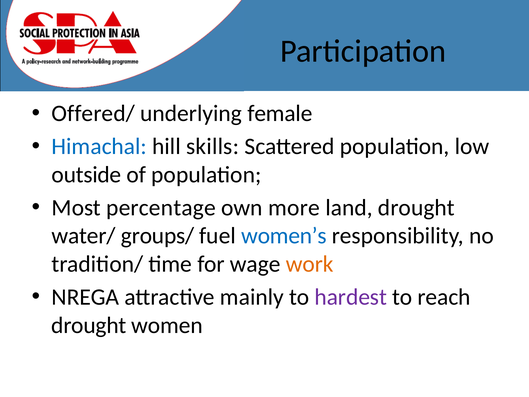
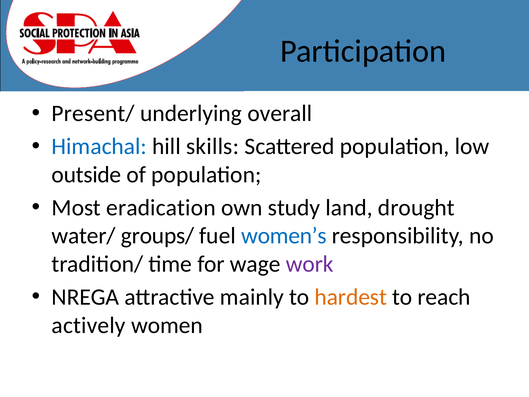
Offered/: Offered/ -> Present/
female: female -> overall
percentage: percentage -> eradication
more: more -> study
work colour: orange -> purple
hardest colour: purple -> orange
drought at (89, 325): drought -> actively
